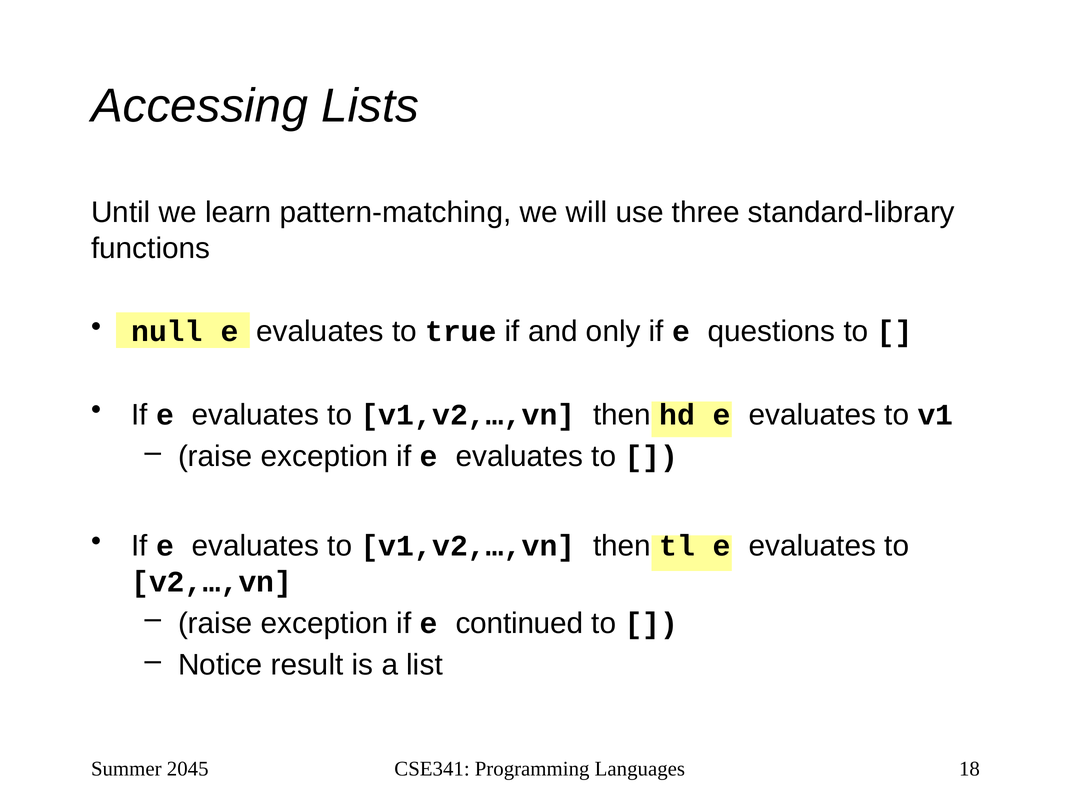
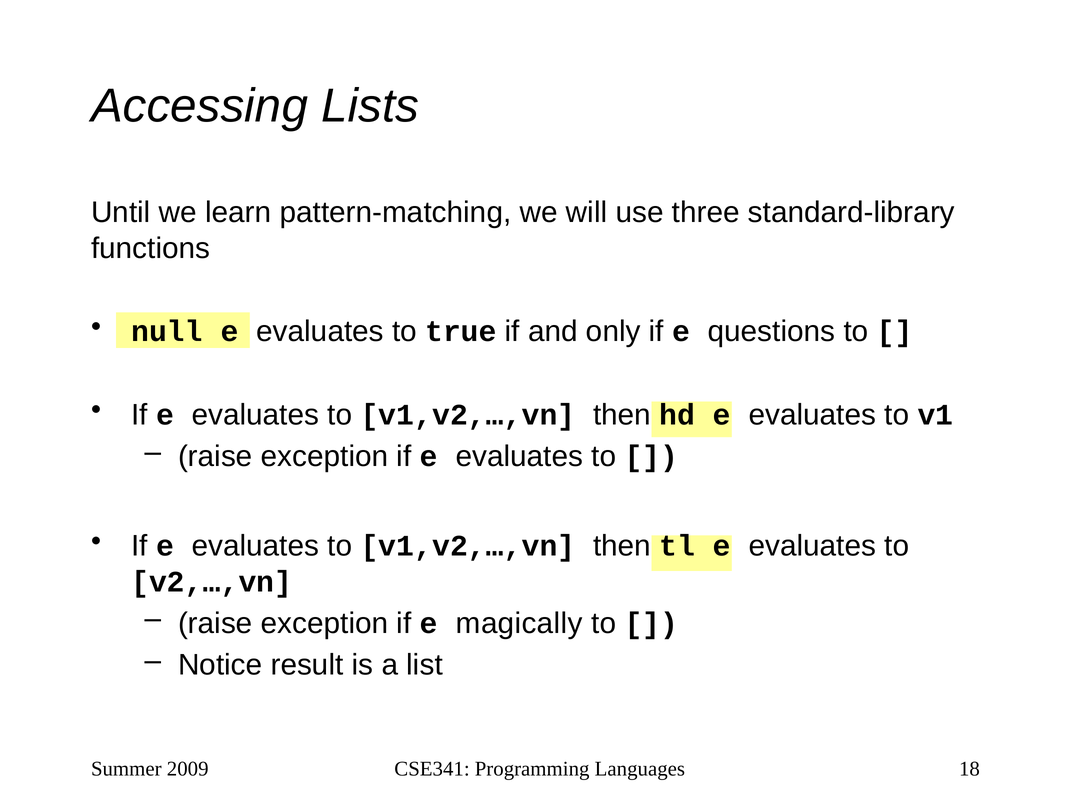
continued: continued -> magically
2045: 2045 -> 2009
